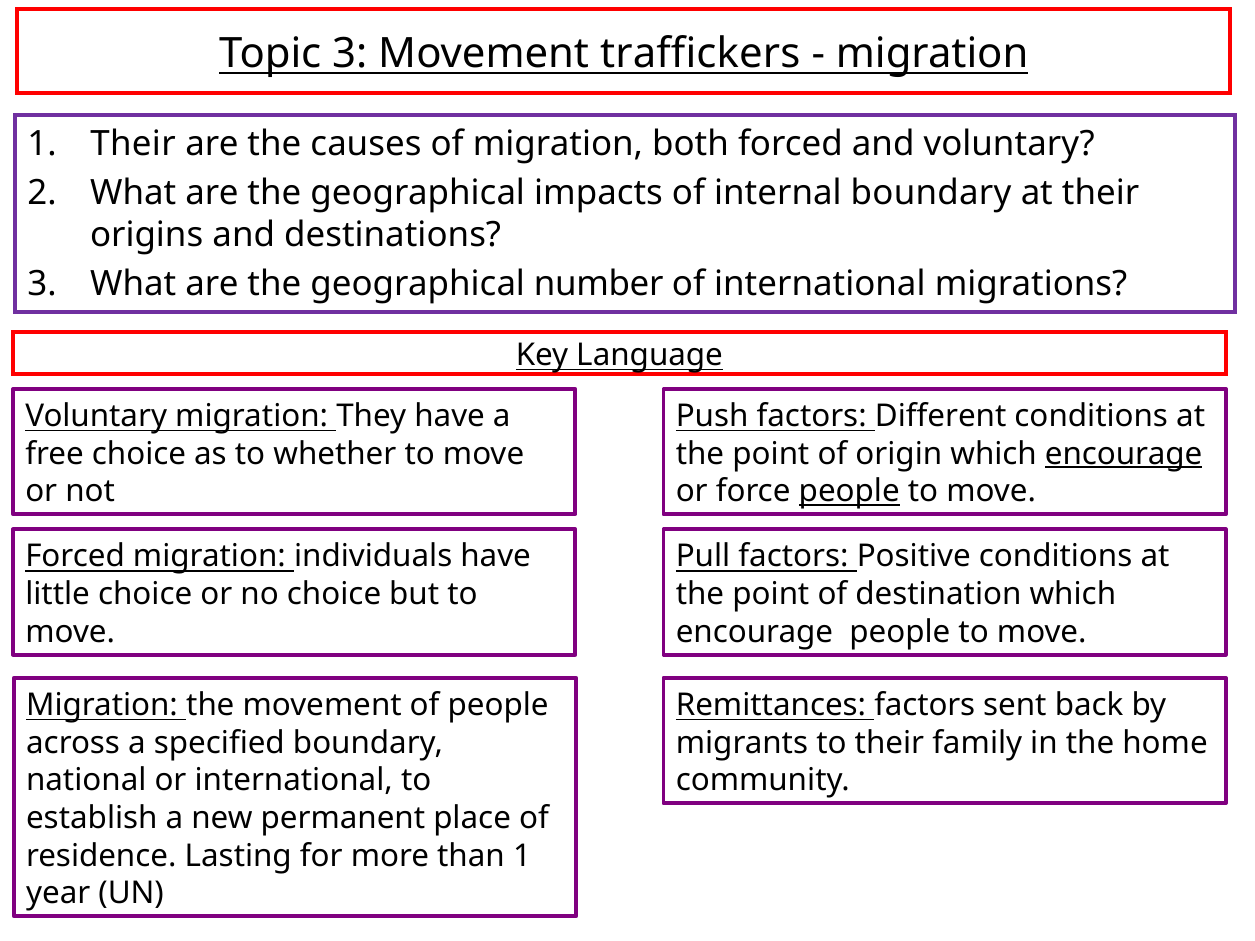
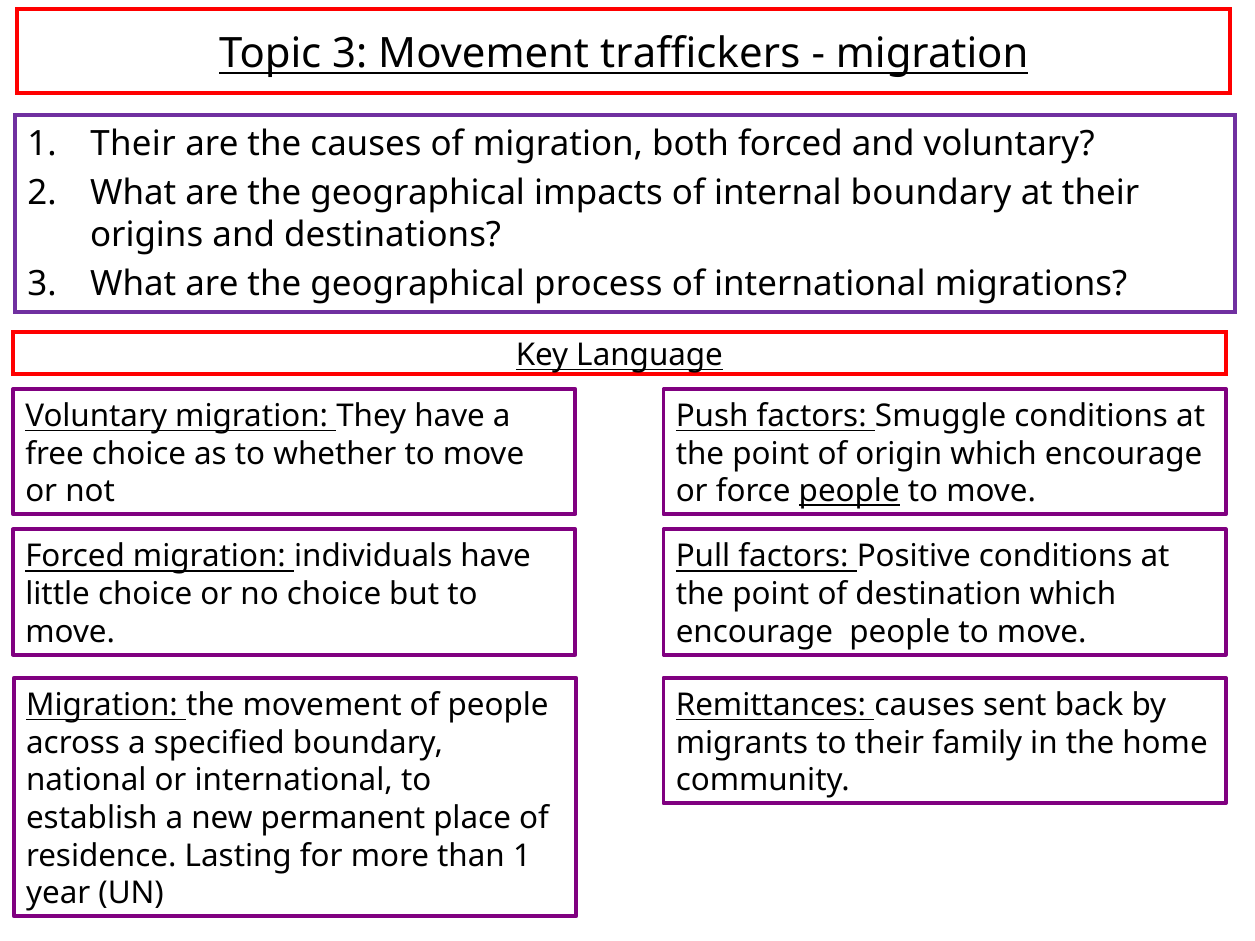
number: number -> process
Different: Different -> Smuggle
encourage at (1124, 454) underline: present -> none
Remittances factors: factors -> causes
